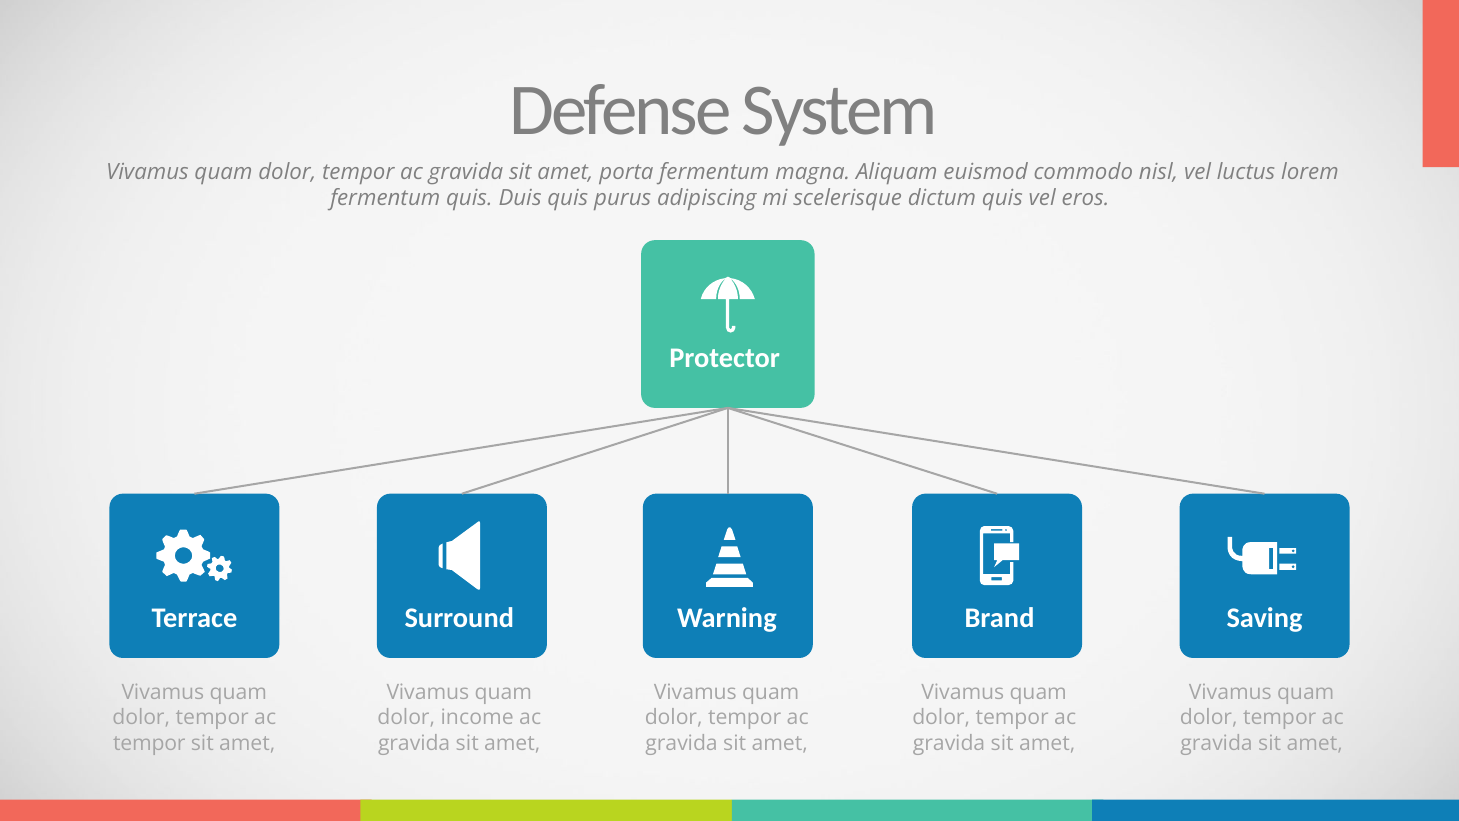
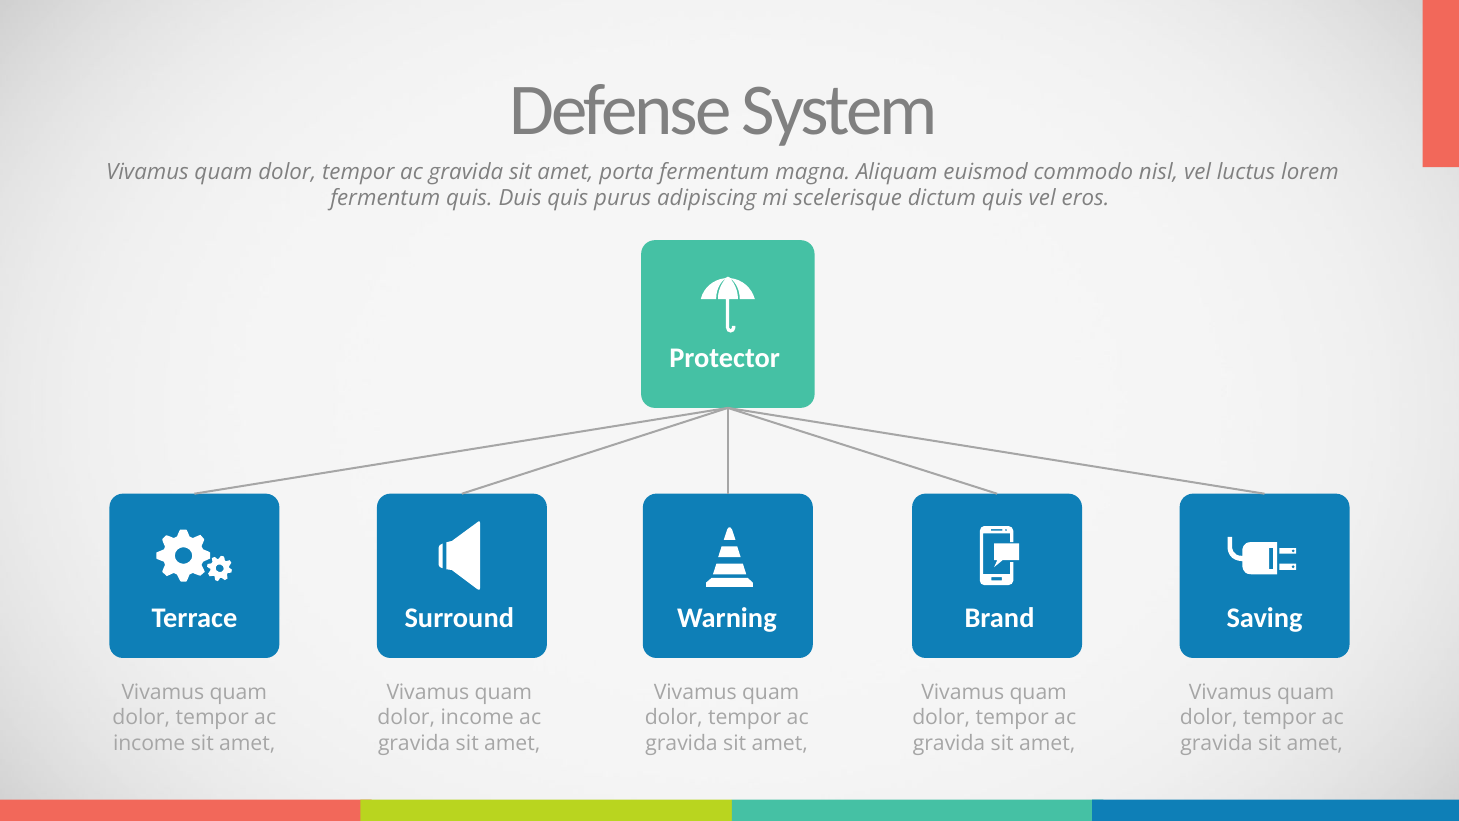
tempor at (149, 743): tempor -> income
